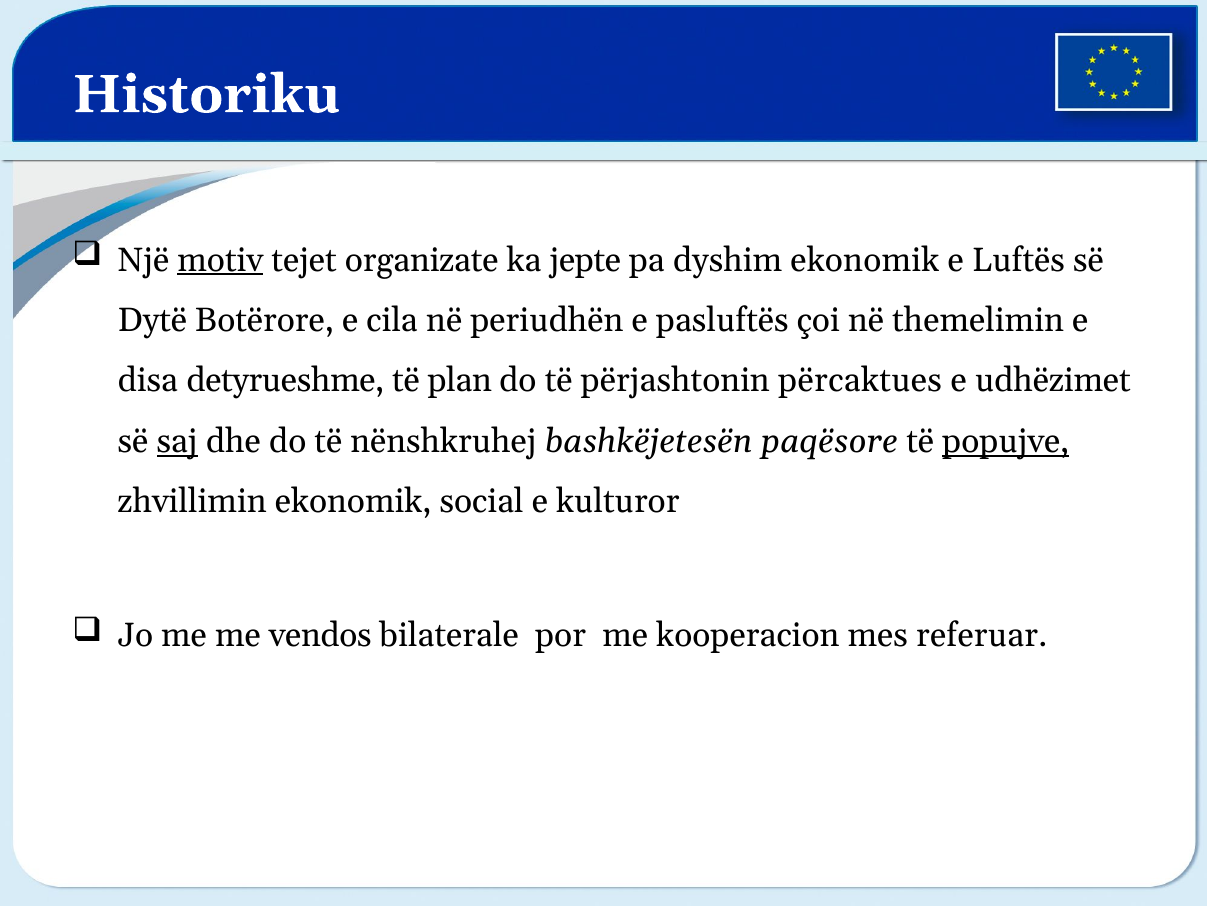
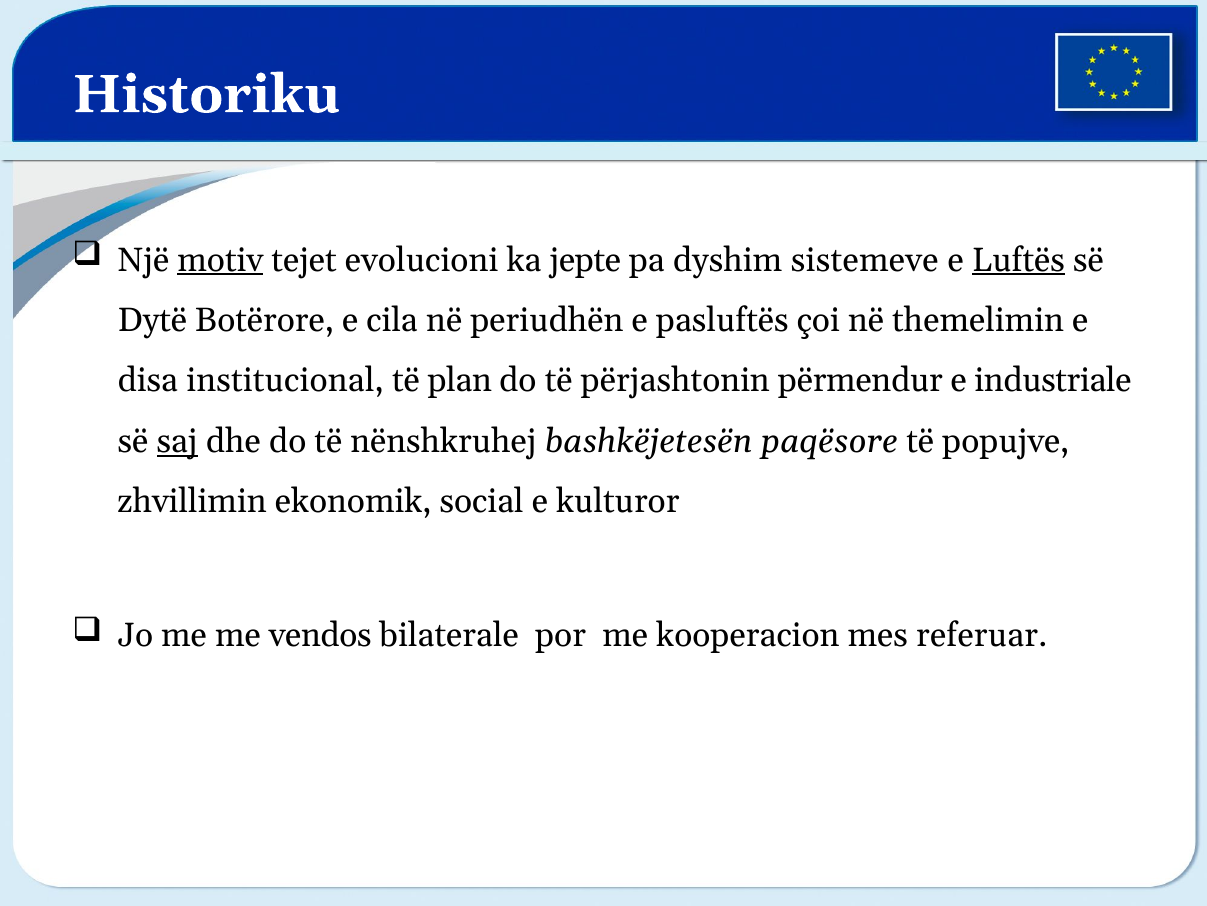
organizate: organizate -> evolucioni
dyshim ekonomik: ekonomik -> sistemeve
Luftës underline: none -> present
detyrueshme: detyrueshme -> institucional
përcaktues: përcaktues -> përmendur
udhëzimet: udhëzimet -> industriale
popujve underline: present -> none
